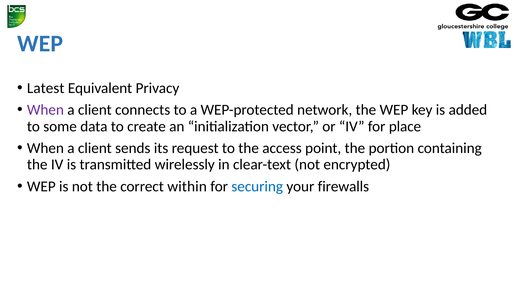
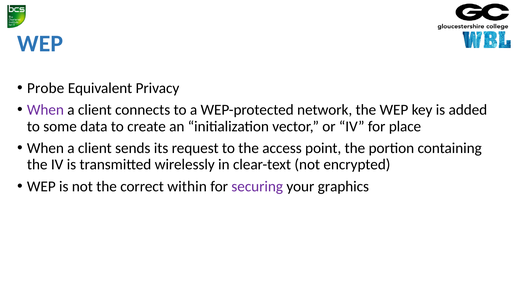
Latest: Latest -> Probe
securing colour: blue -> purple
firewalls: firewalls -> graphics
